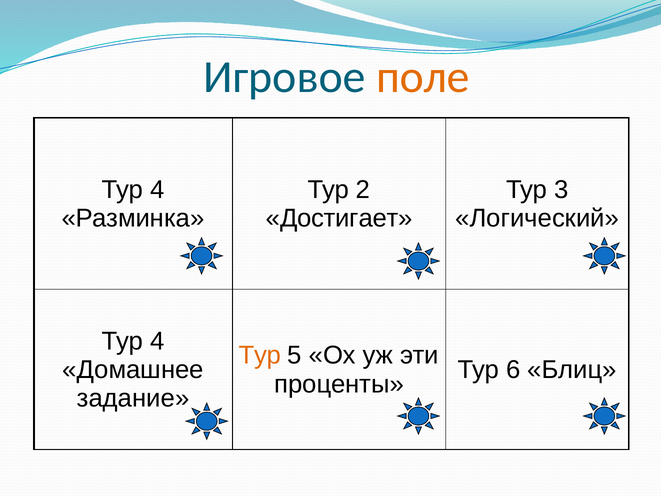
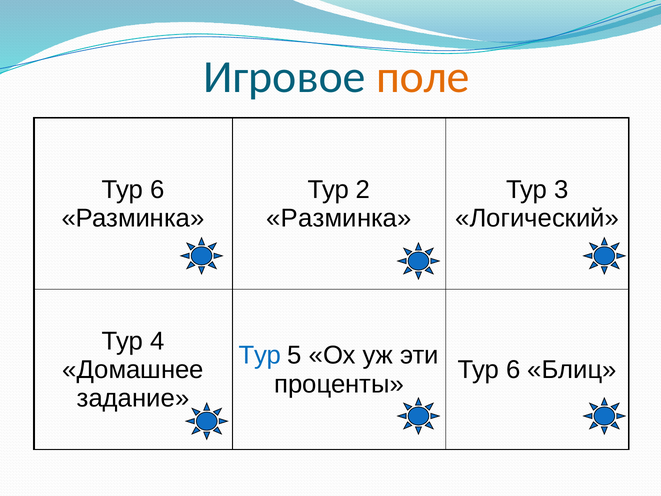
4 at (157, 190): 4 -> 6
Достигает at (339, 218): Достигает -> Разминка
Тур at (260, 355) colour: orange -> blue
